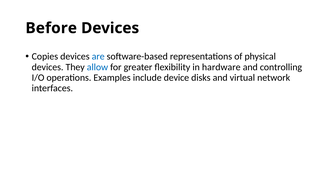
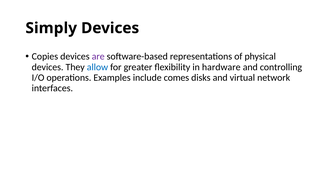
Before: Before -> Simply
are colour: blue -> purple
device: device -> comes
